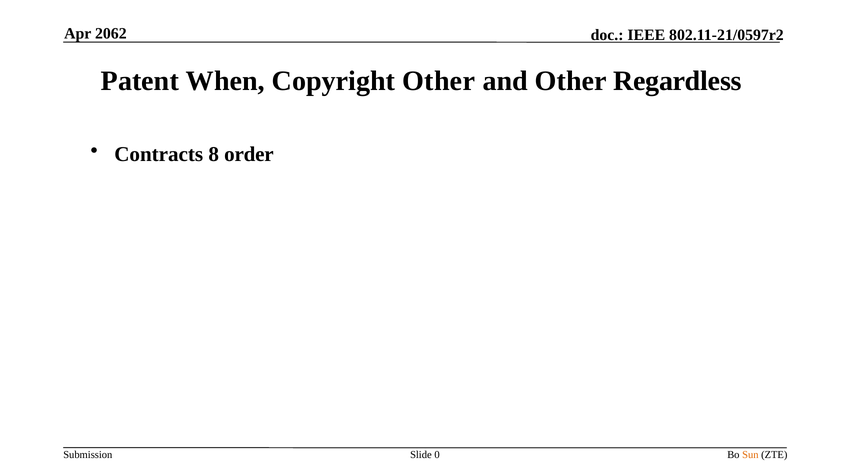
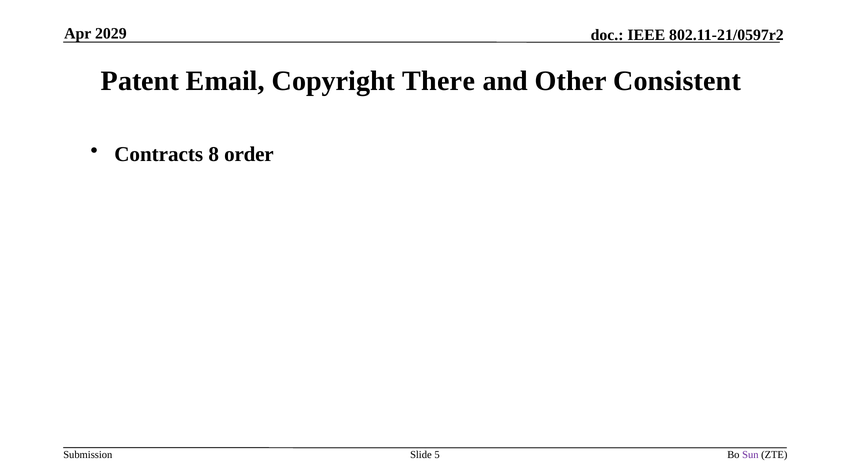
2062: 2062 -> 2029
When: When -> Email
Copyright Other: Other -> There
Regardless: Regardless -> Consistent
0: 0 -> 5
Sun colour: orange -> purple
